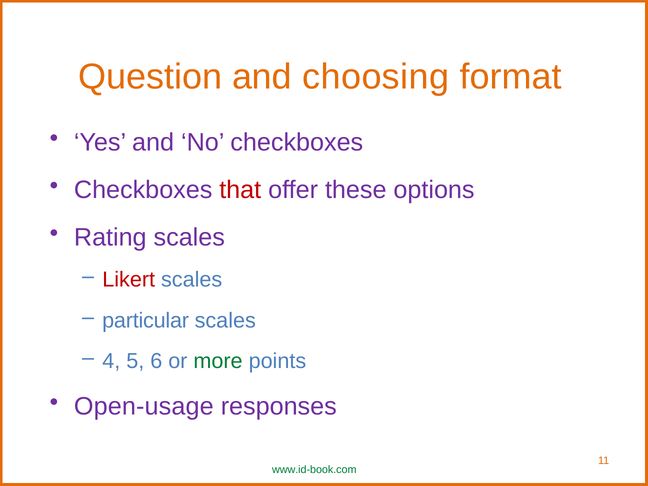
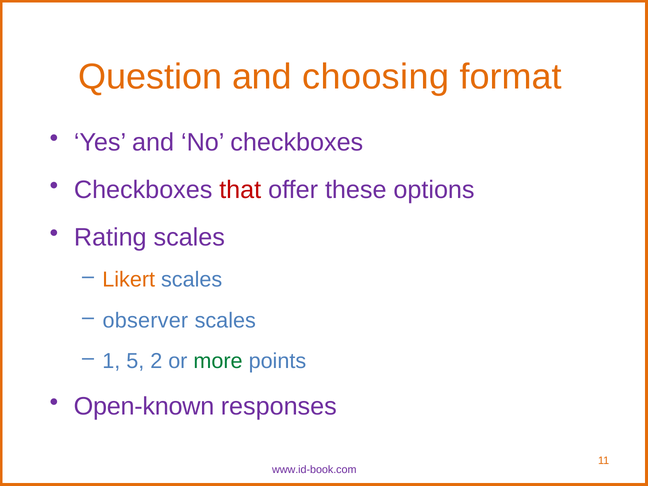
Likert colour: red -> orange
particular: particular -> observer
4: 4 -> 1
6: 6 -> 2
Open-usage: Open-usage -> Open-known
www.id-book.com colour: green -> purple
